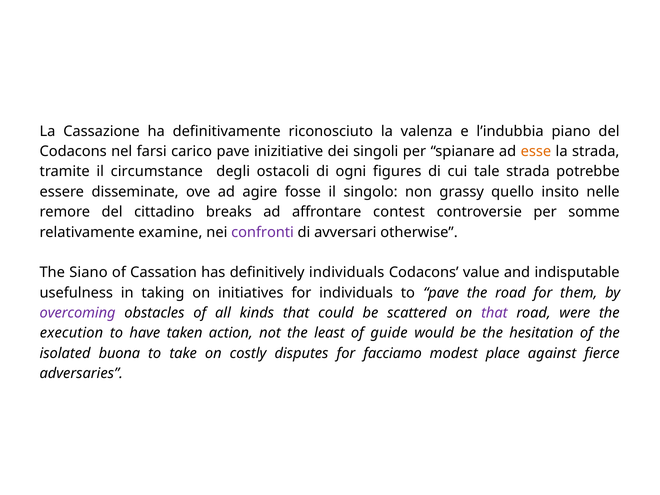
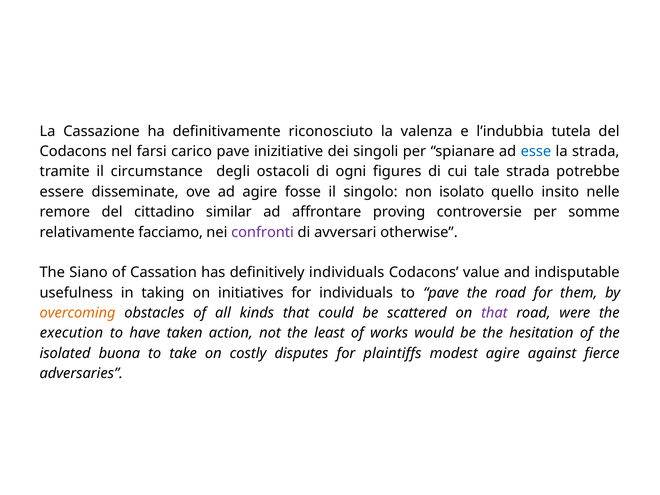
piano: piano -> tutela
esse colour: orange -> blue
grassy: grassy -> isolato
breaks: breaks -> similar
contest: contest -> proving
examine: examine -> facciamo
overcoming colour: purple -> orange
guide: guide -> works
facciamo: facciamo -> plaintiffs
modest place: place -> agire
